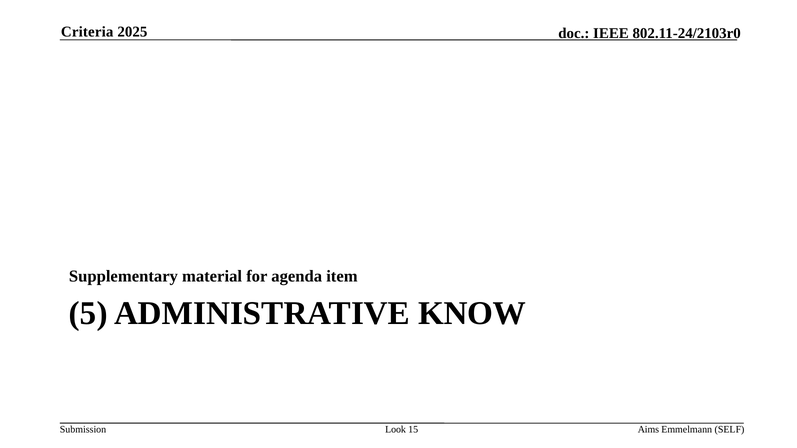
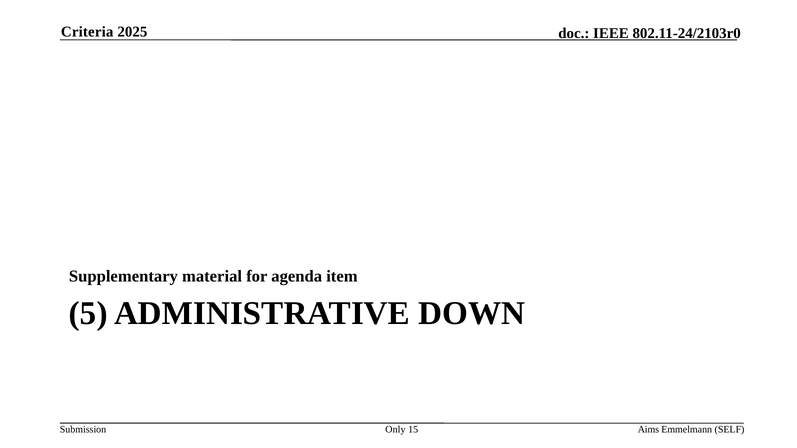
KNOW: KNOW -> DOWN
Look: Look -> Only
